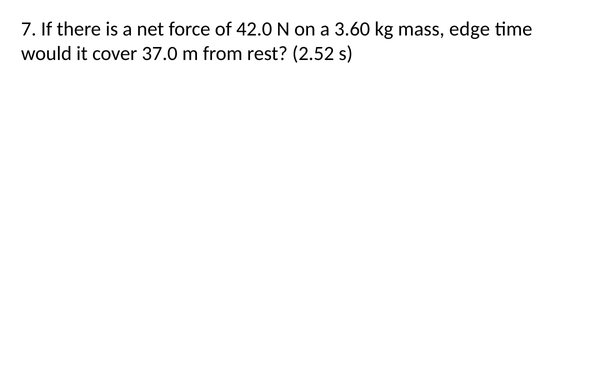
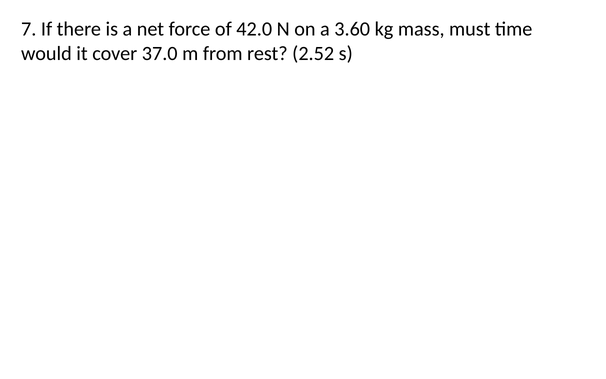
edge: edge -> must
